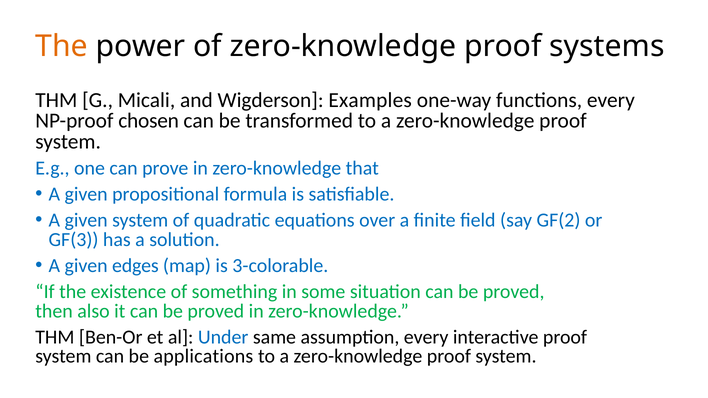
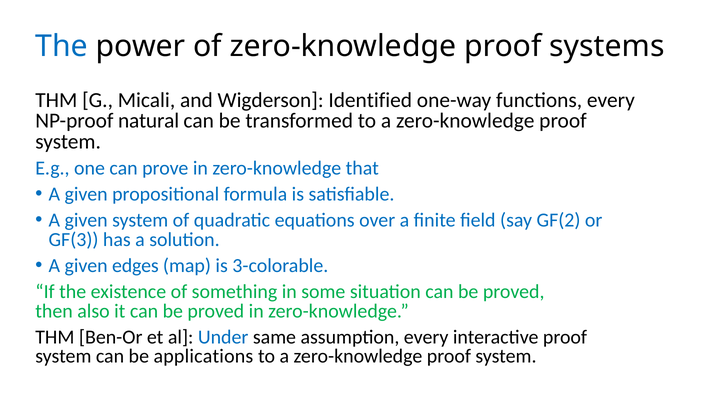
The at (62, 46) colour: orange -> blue
Examples: Examples -> Identified
chosen: chosen -> natural
